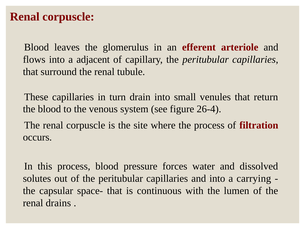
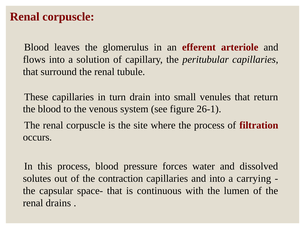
adjacent: adjacent -> solution
26-4: 26-4 -> 26-1
of the peritubular: peritubular -> contraction
